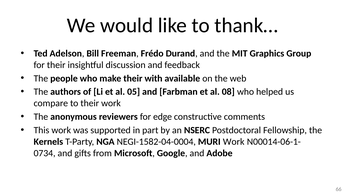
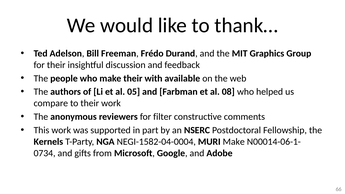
edge: edge -> filter
MURI Work: Work -> Make
